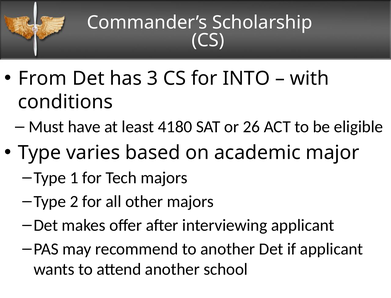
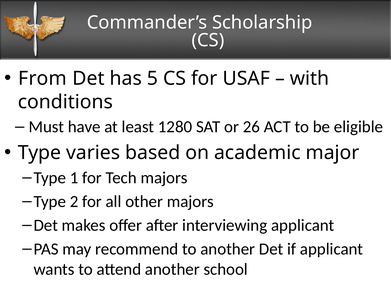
3: 3 -> 5
INTO: INTO -> USAF
4180: 4180 -> 1280
